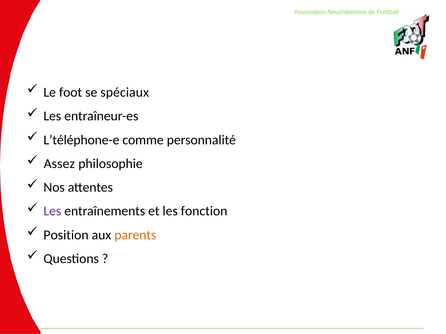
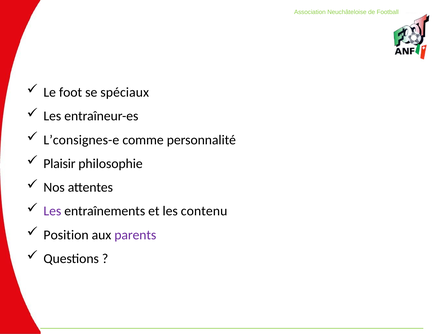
L’téléphone-e: L’téléphone-e -> L’consignes-e
Assez: Assez -> Plaisir
fonction: fonction -> contenu
parents colour: orange -> purple
